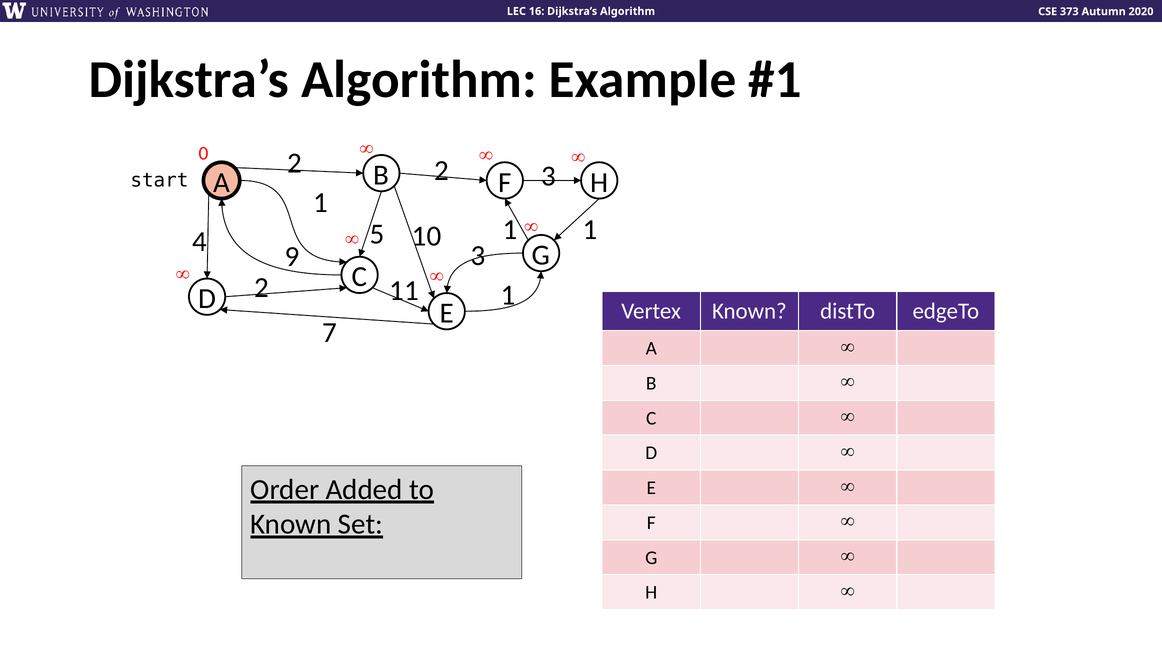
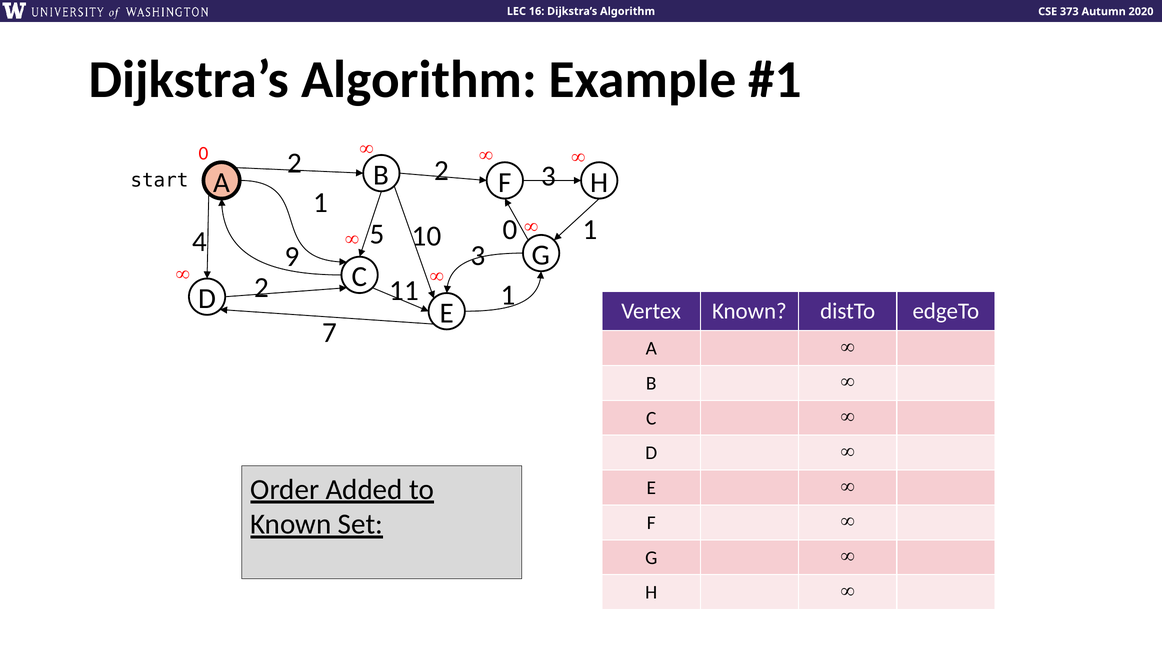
10 1: 1 -> 0
